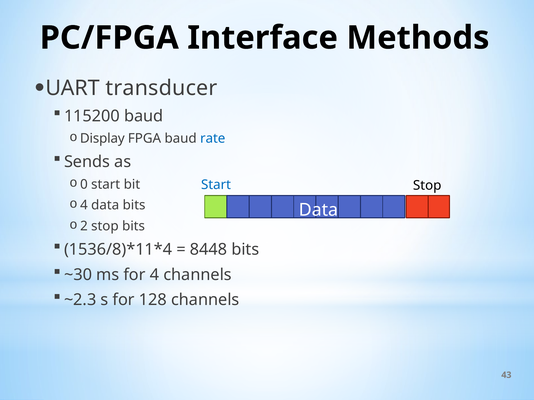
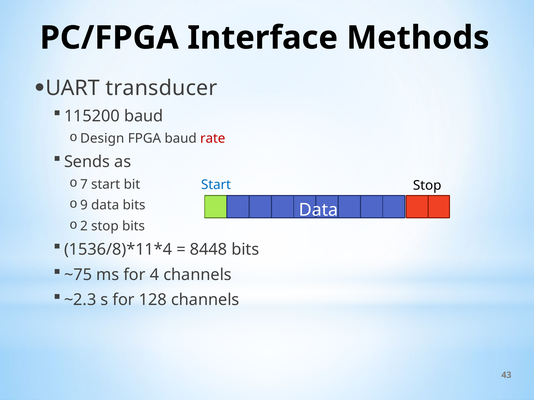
Display: Display -> Design
rate colour: blue -> red
0: 0 -> 7
4 at (84, 205): 4 -> 9
~30: ~30 -> ~75
